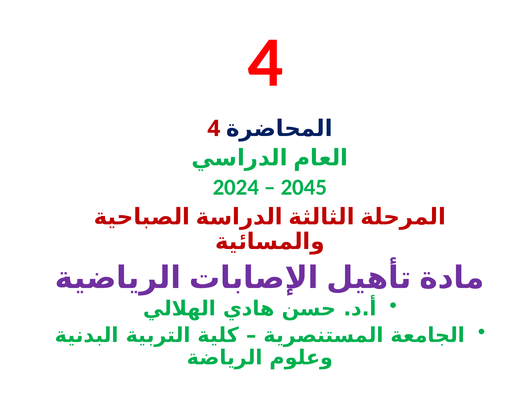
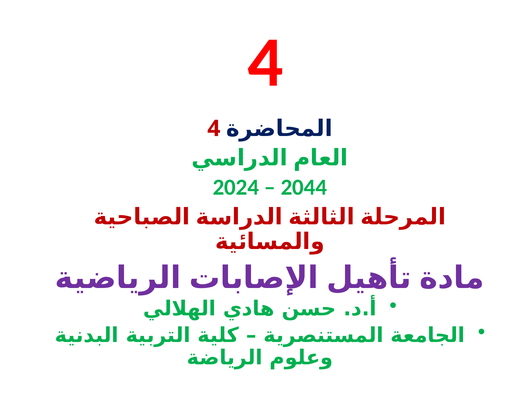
2045: 2045 -> 2044
